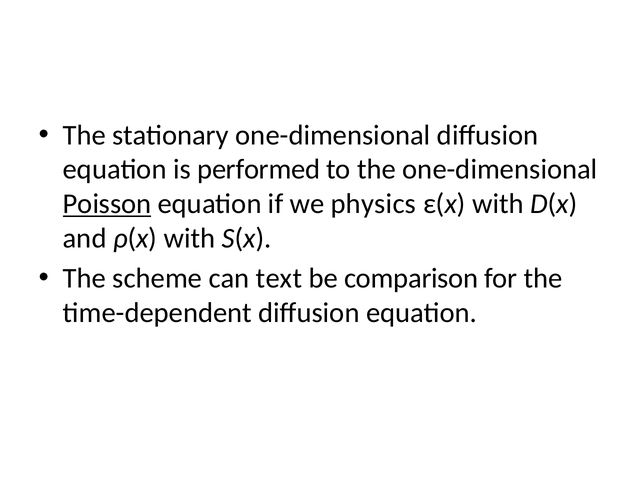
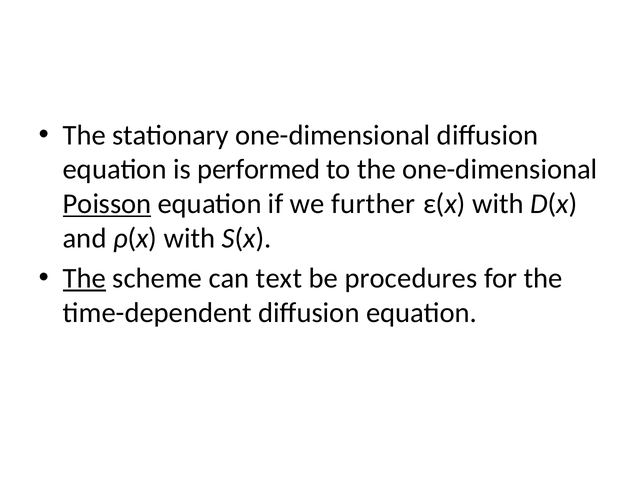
physics: physics -> further
The at (84, 278) underline: none -> present
comparison: comparison -> procedures
